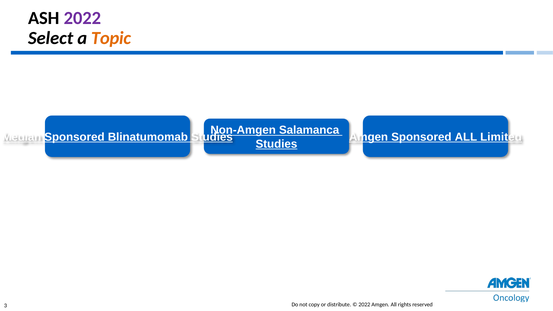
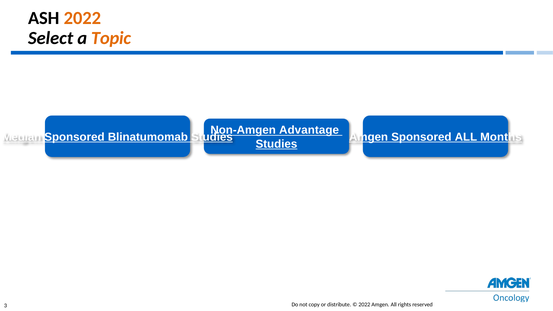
2022 at (82, 18) colour: purple -> orange
Salamanca: Salamanca -> Advantage
Limited: Limited -> Months
